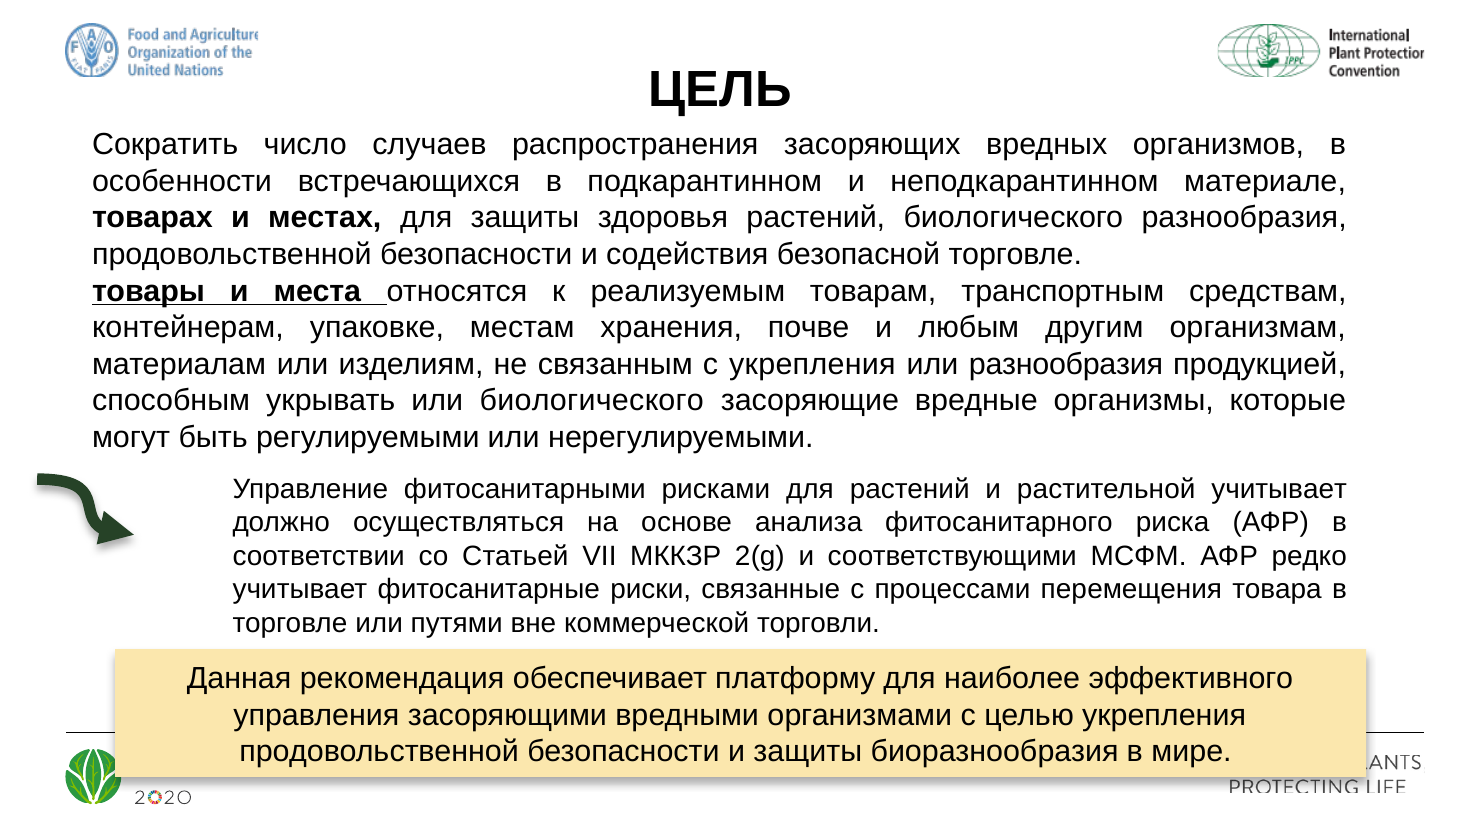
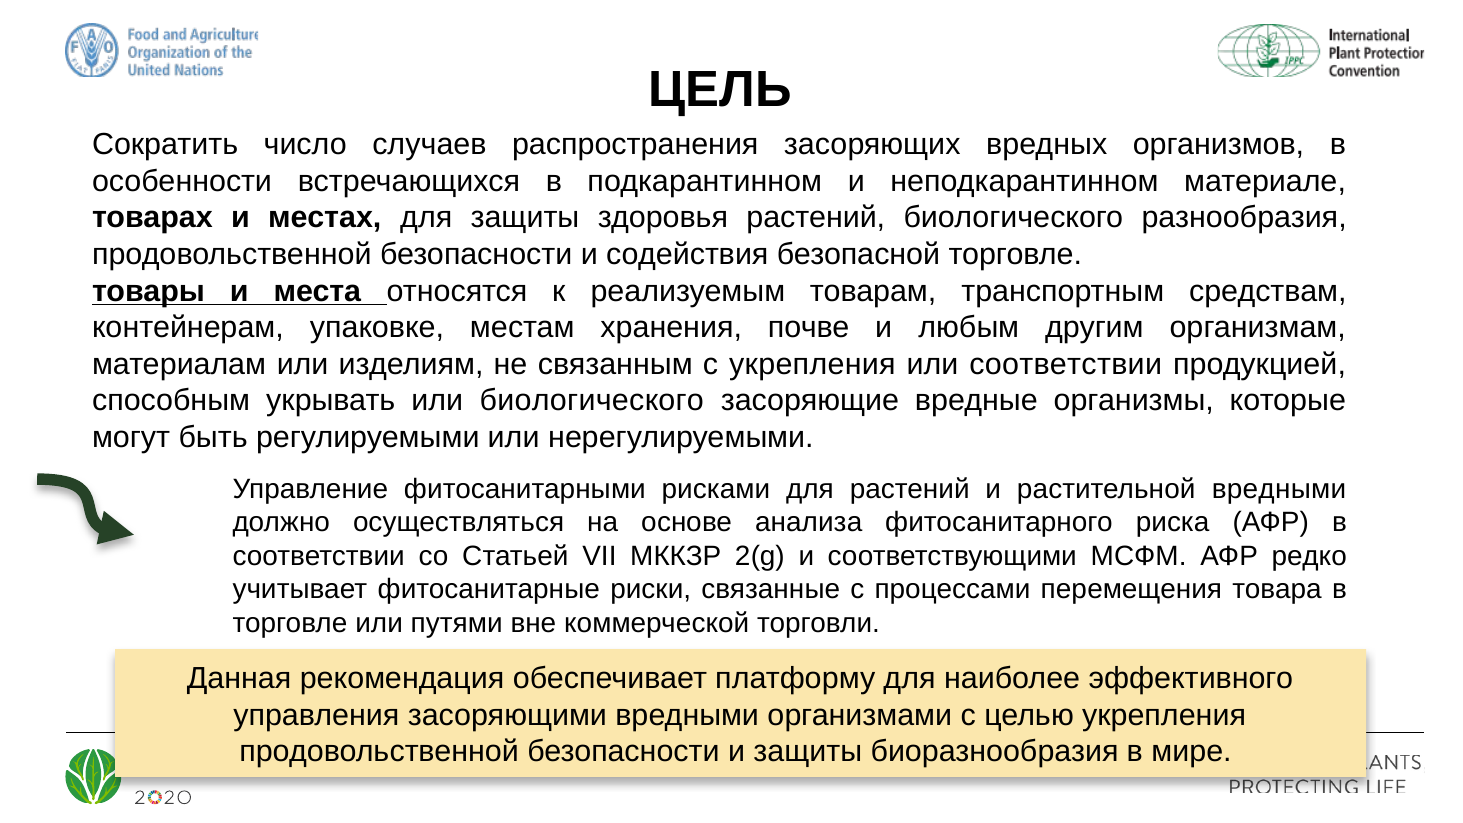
или разнообразия: разнообразия -> соответствии
растительной учитывает: учитывает -> вредными
